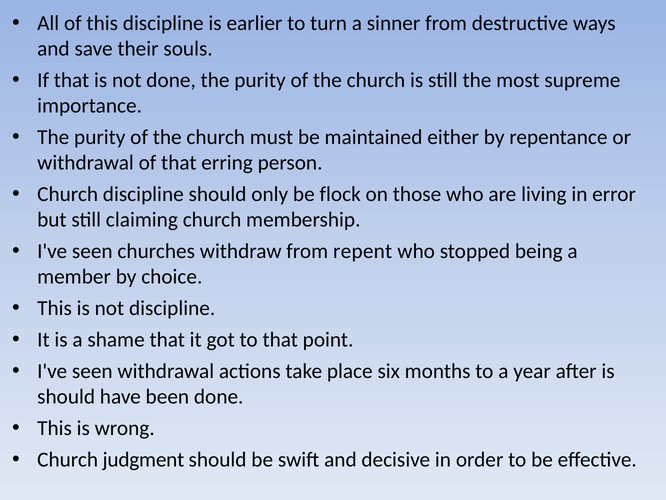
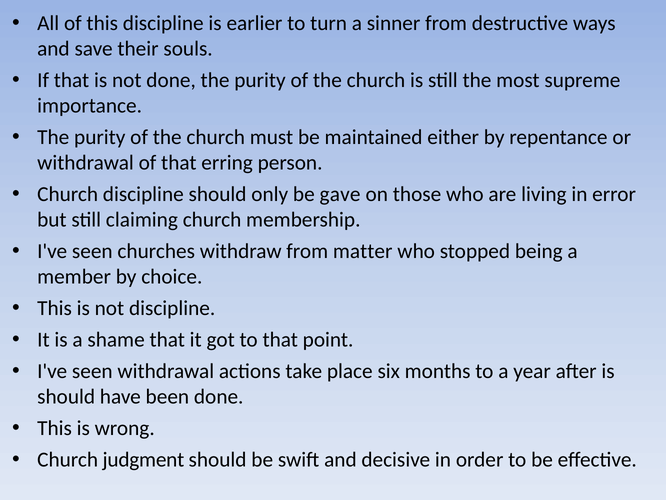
flock: flock -> gave
repent: repent -> matter
